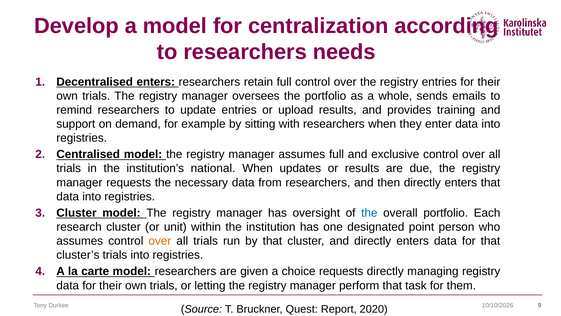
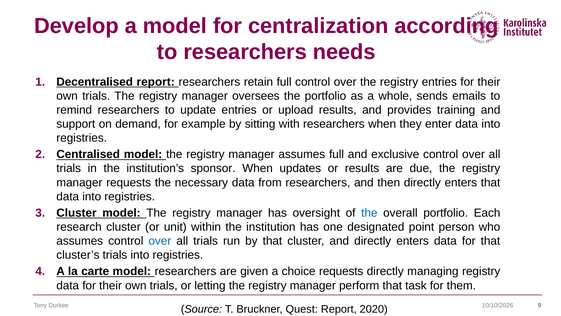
Decentralised enters: enters -> report
national: national -> sponsor
over at (160, 241) colour: orange -> blue
